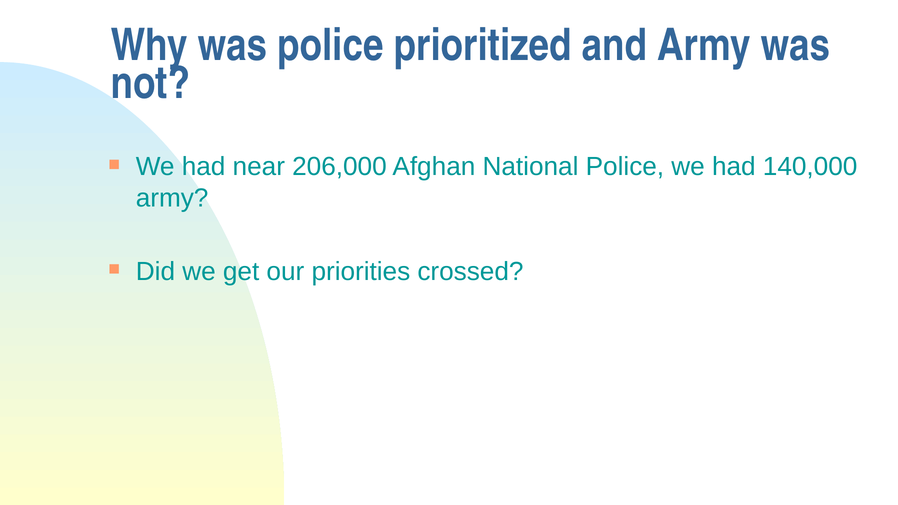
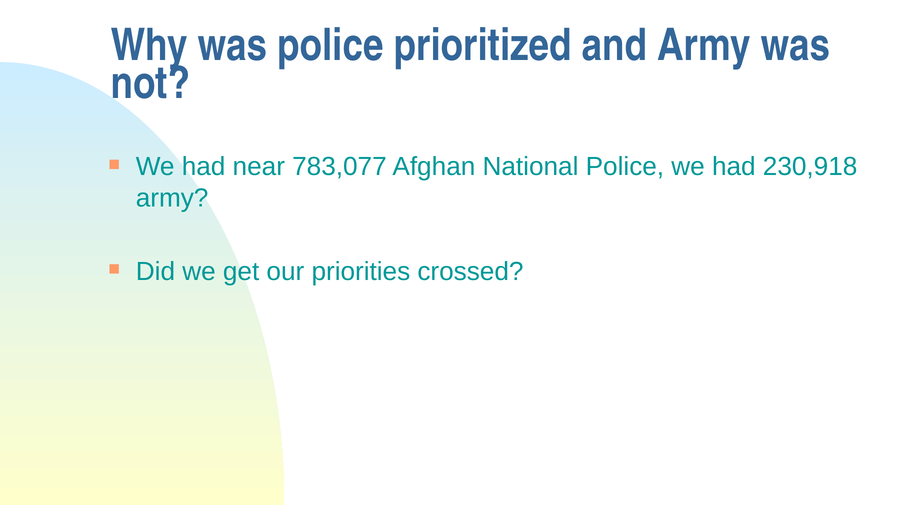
206,000: 206,000 -> 783,077
140,000: 140,000 -> 230,918
